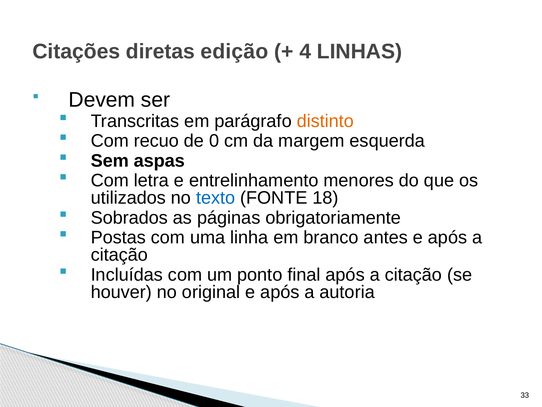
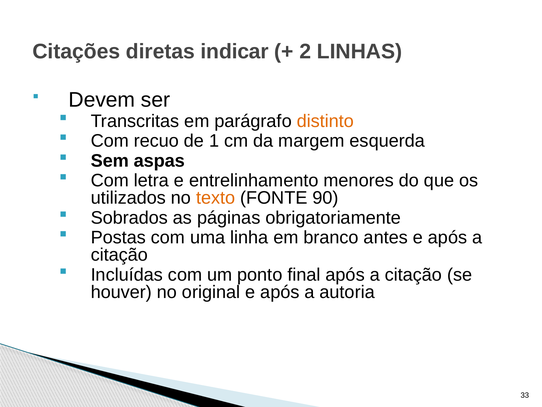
edição: edição -> indicar
4: 4 -> 2
0: 0 -> 1
texto colour: blue -> orange
18: 18 -> 90
